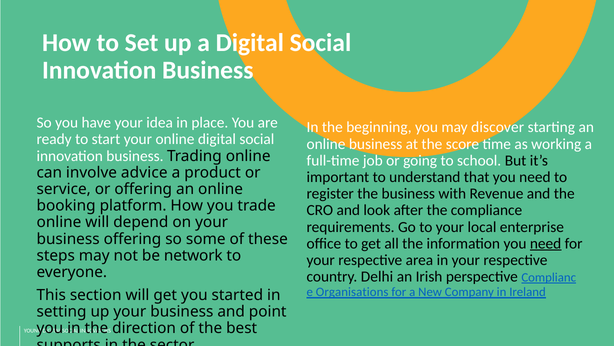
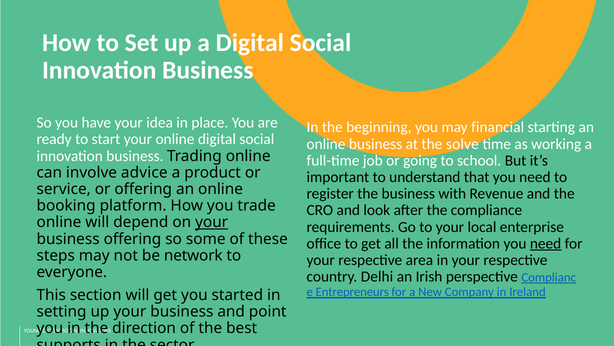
discover: discover -> financial
score: score -> solve
your at (212, 222) underline: none -> present
Organisations: Organisations -> Entrepreneurs
